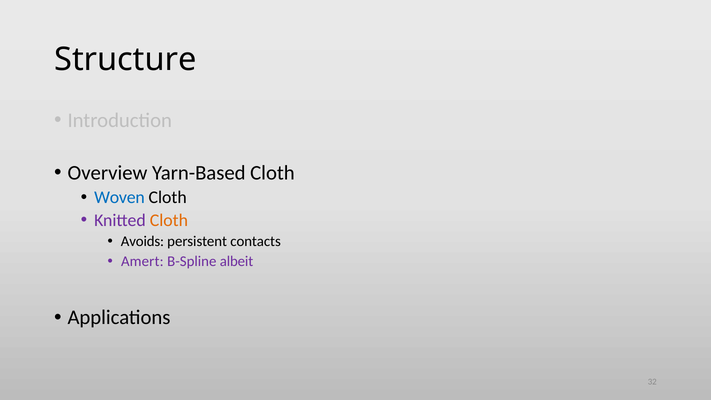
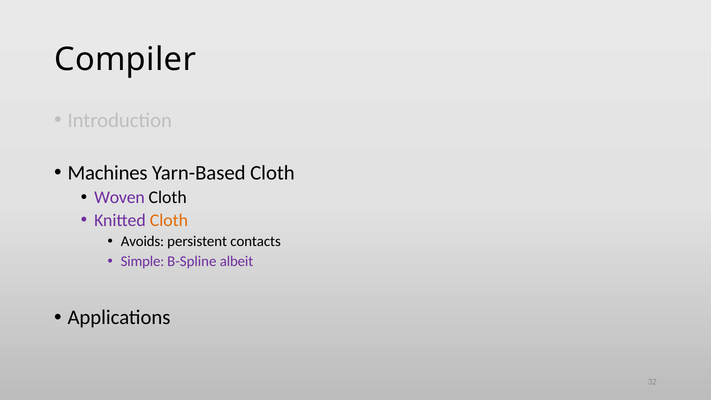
Structure: Structure -> Compiler
Overview: Overview -> Machines
Woven colour: blue -> purple
Amert: Amert -> Simple
